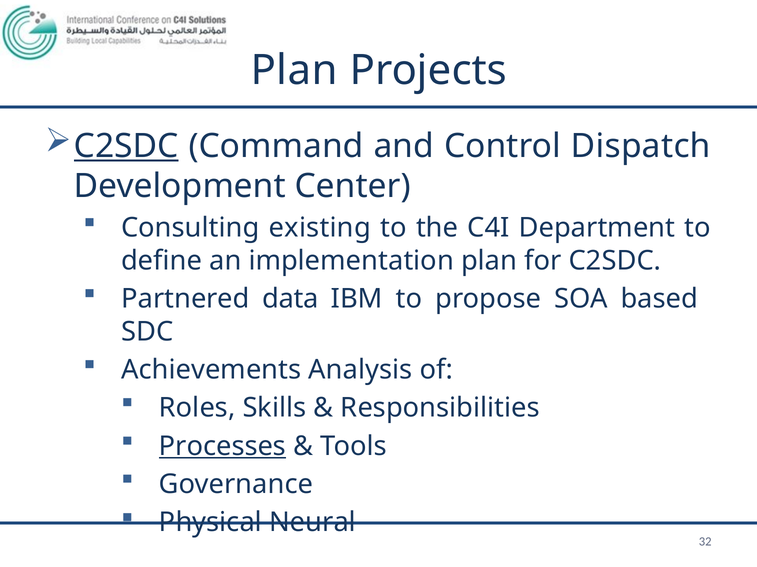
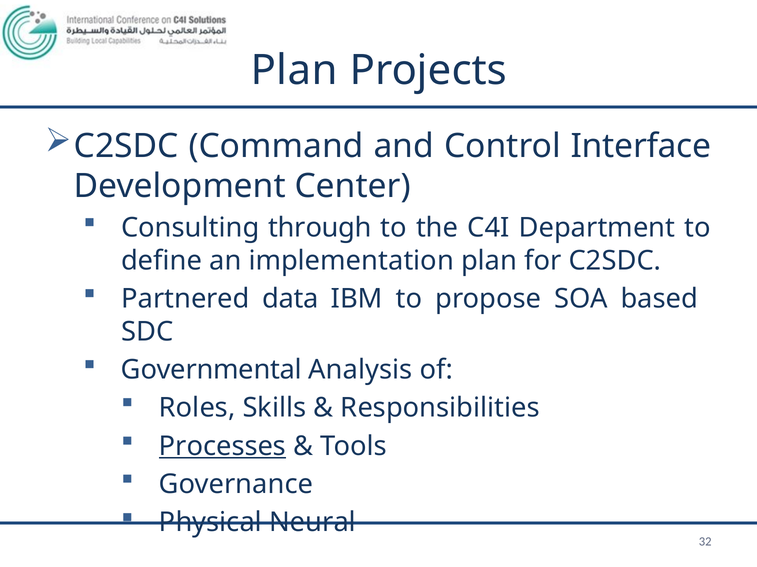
C2SDC at (126, 146) underline: present -> none
Dispatch: Dispatch -> Interface
existing: existing -> through
Achievements: Achievements -> Governmental
